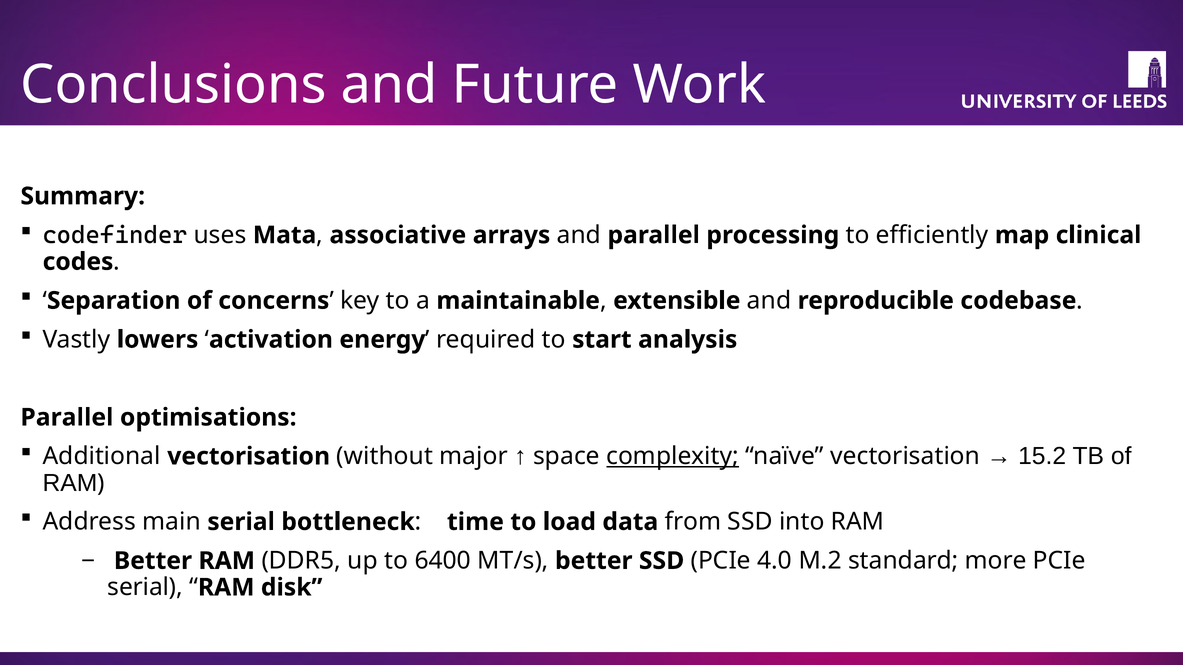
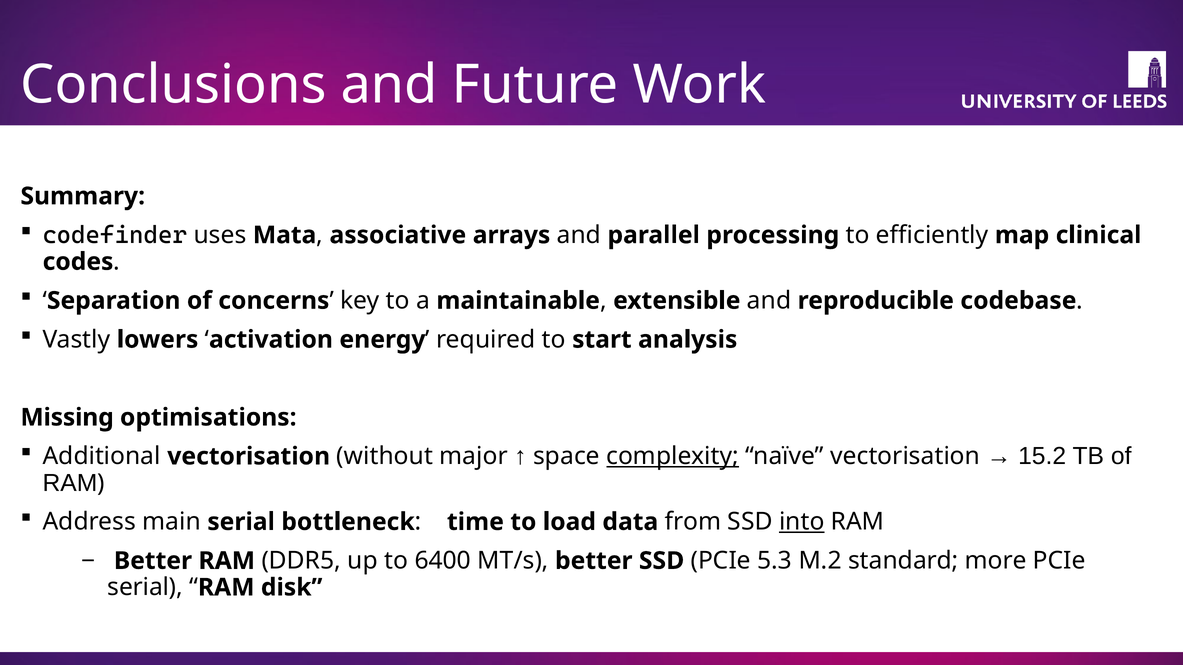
Parallel at (67, 418): Parallel -> Missing
into underline: none -> present
4.0: 4.0 -> 5.3
